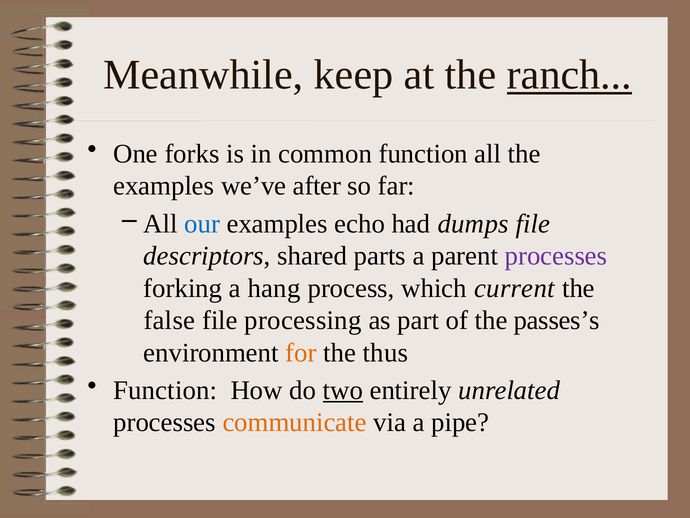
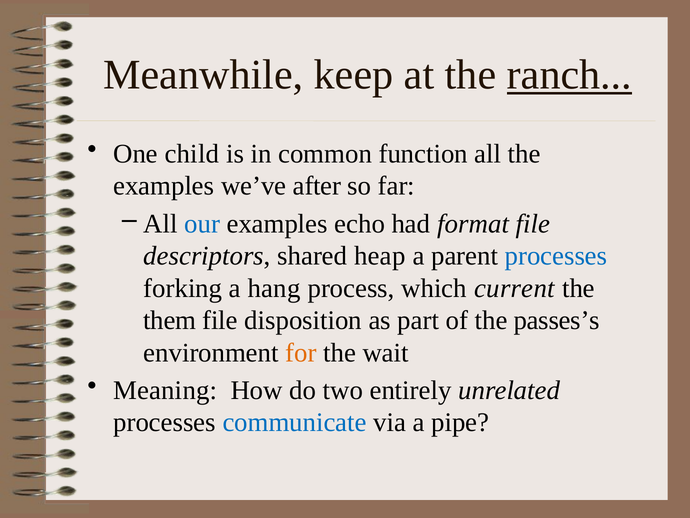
forks: forks -> child
dumps: dumps -> format
parts: parts -> heap
processes at (556, 256) colour: purple -> blue
false: false -> them
processing: processing -> disposition
thus: thus -> wait
Function at (165, 390): Function -> Meaning
two underline: present -> none
communicate colour: orange -> blue
